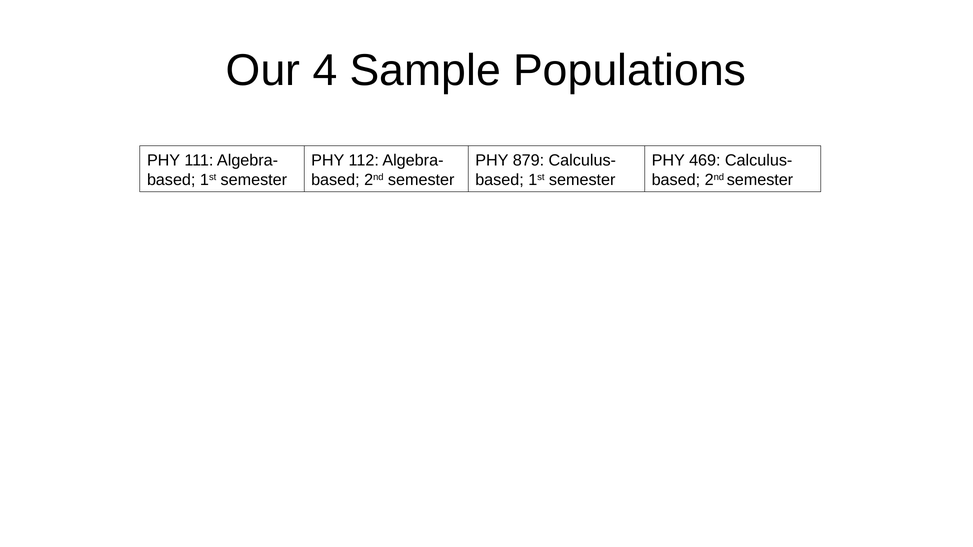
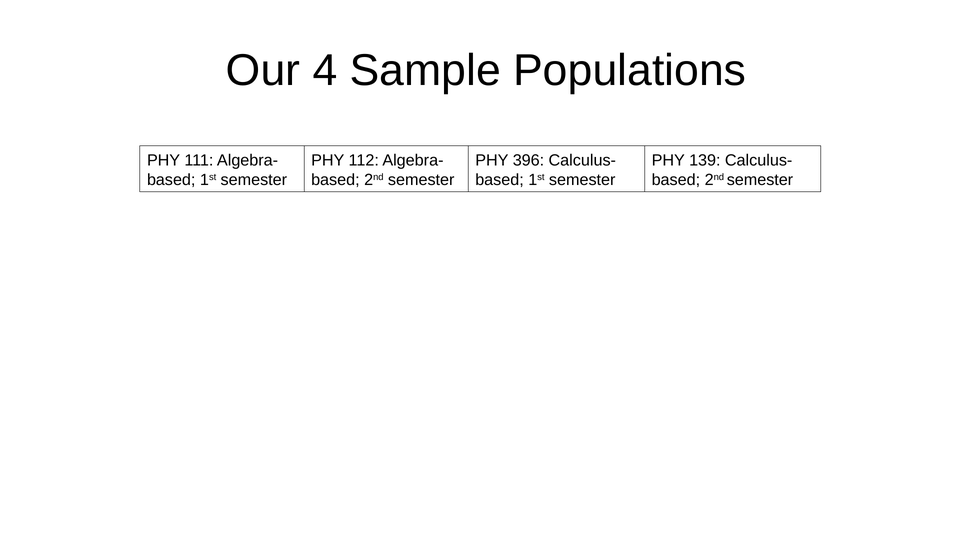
879: 879 -> 396
469: 469 -> 139
